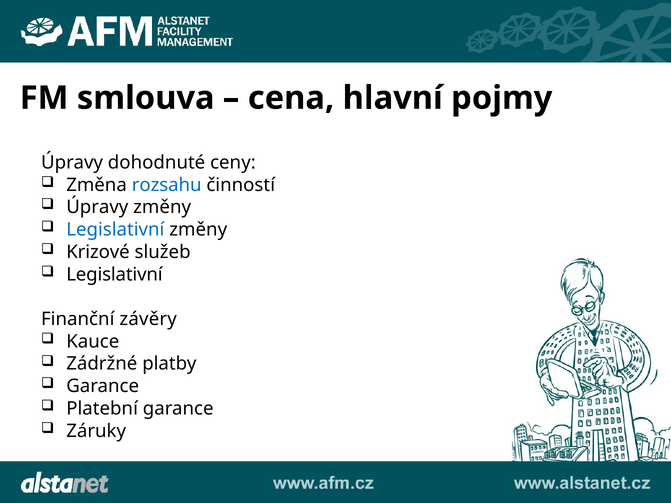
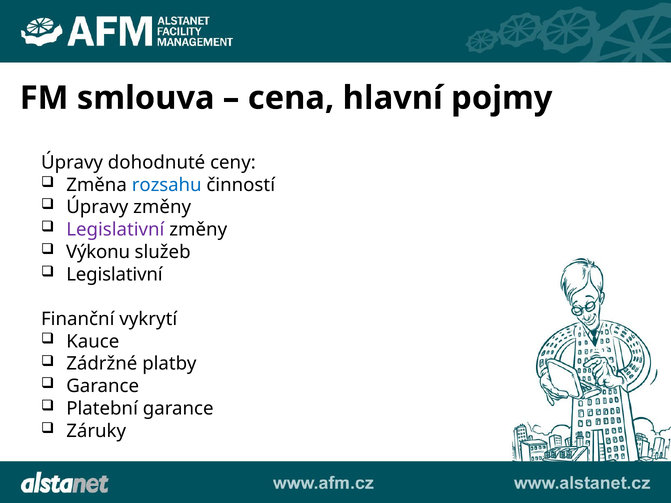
Legislativní at (115, 230) colour: blue -> purple
Krizové: Krizové -> Výkonu
závěry: závěry -> vykrytí
